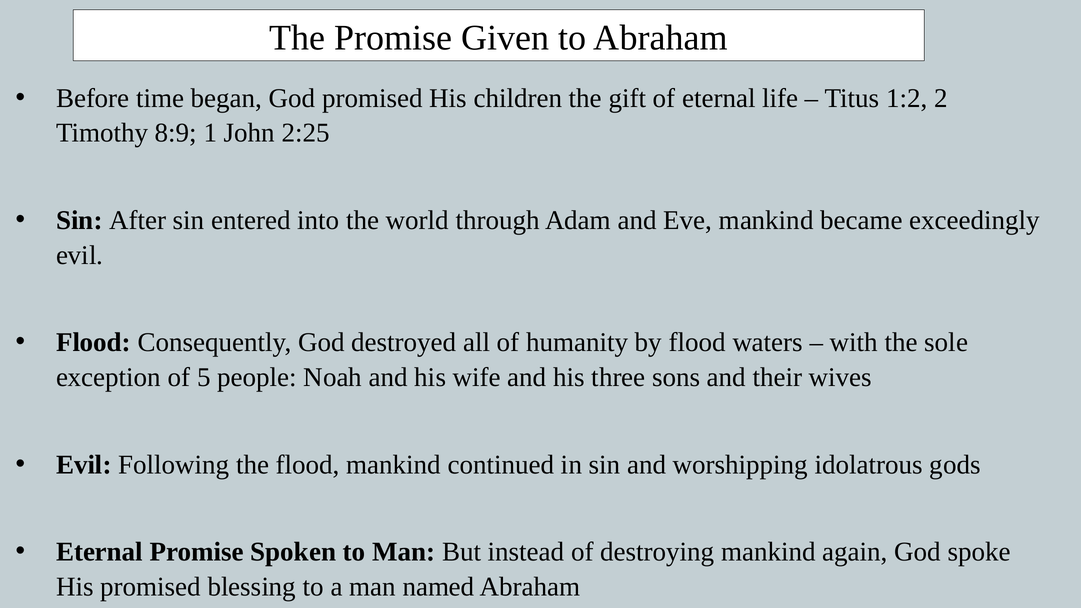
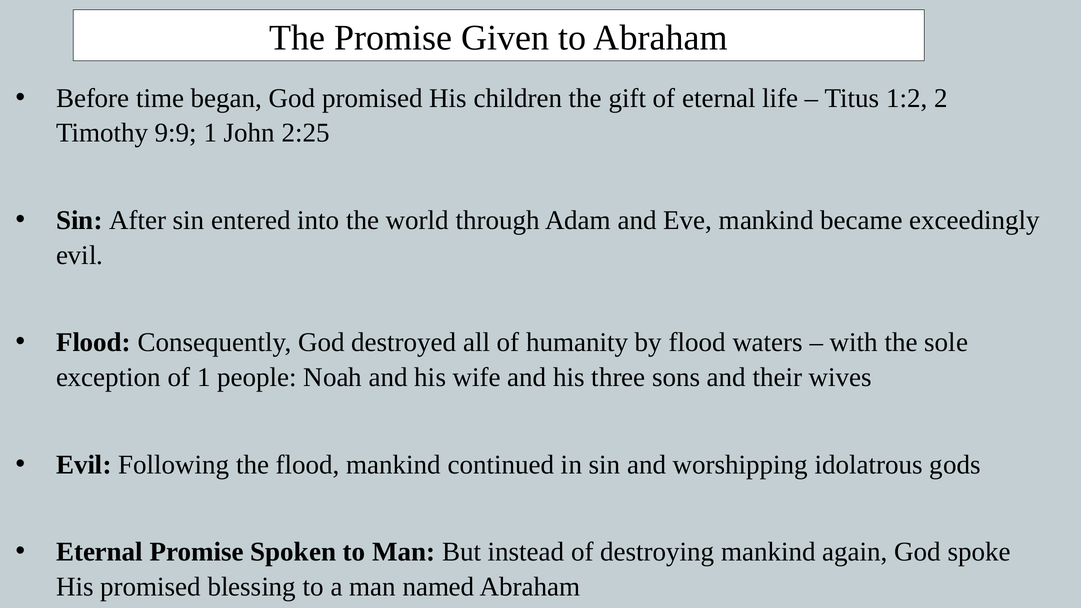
8:9: 8:9 -> 9:9
of 5: 5 -> 1
